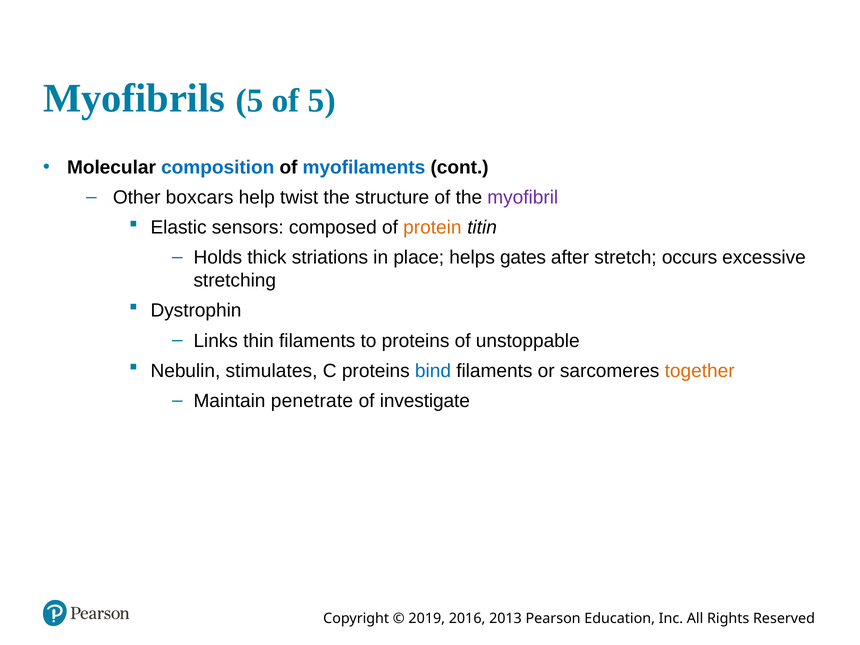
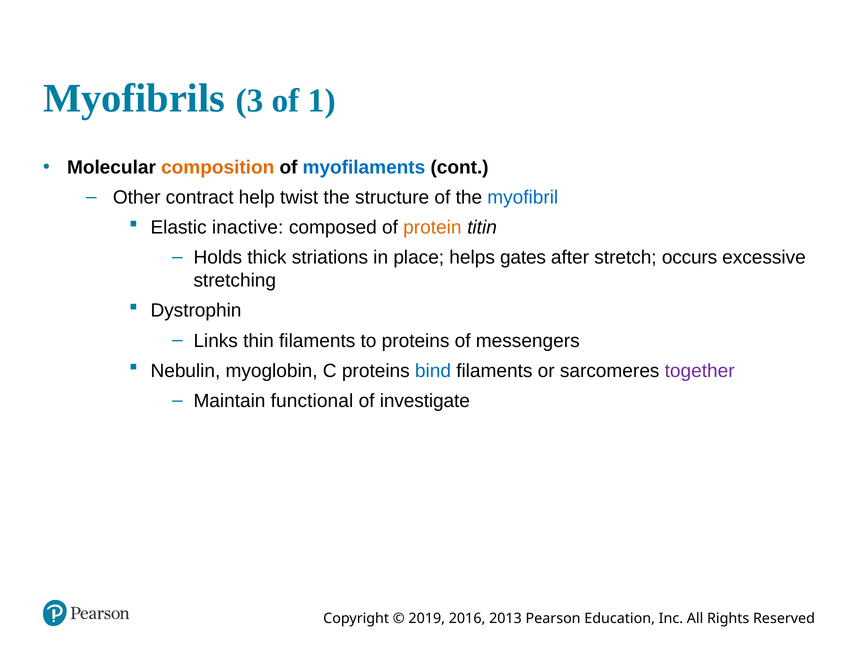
Myofibrils 5: 5 -> 3
of 5: 5 -> 1
composition colour: blue -> orange
boxcars: boxcars -> contract
myofibril colour: purple -> blue
sensors: sensors -> inactive
unstoppable: unstoppable -> messengers
stimulates: stimulates -> myoglobin
together colour: orange -> purple
penetrate: penetrate -> functional
